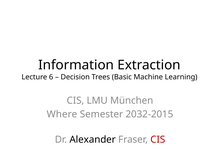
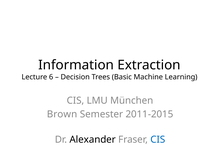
Where: Where -> Brown
2032-2015: 2032-2015 -> 2011-2015
CIS at (158, 140) colour: red -> blue
